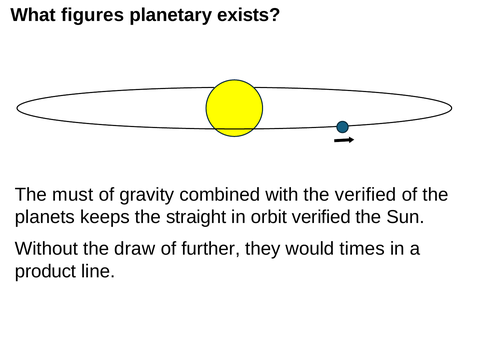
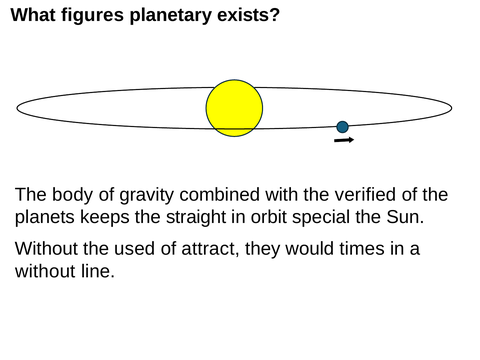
must: must -> body
orbit verified: verified -> special
draw: draw -> used
further: further -> attract
product at (46, 271): product -> without
